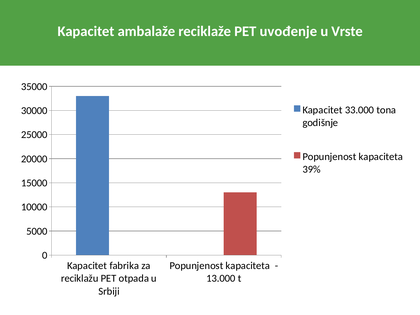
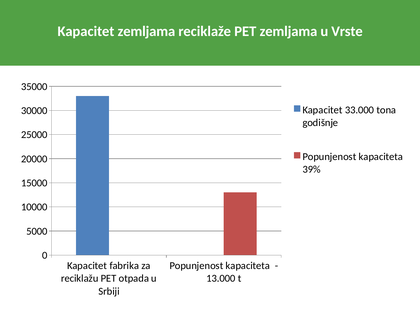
Kapacitet ambalaže: ambalaže -> zemljama
PET uvođenje: uvođenje -> zemljama
